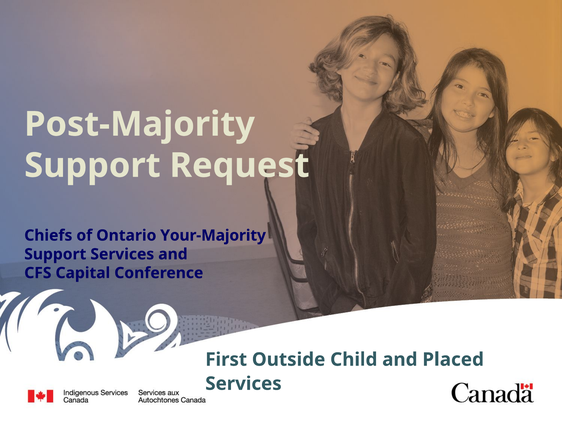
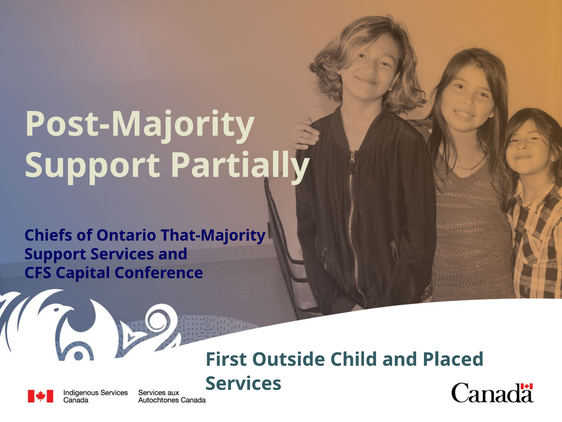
Request: Request -> Partially
Your-Majority: Your-Majority -> That-Majority
